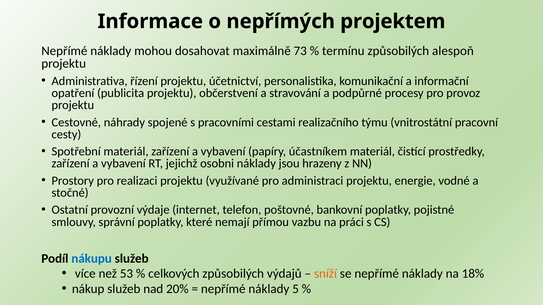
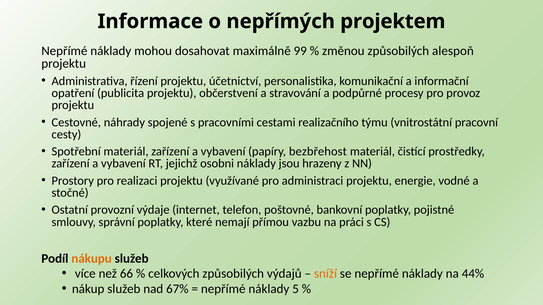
73: 73 -> 99
termínu: termínu -> změnou
účastníkem: účastníkem -> bezbřehost
nákupu colour: blue -> orange
53: 53 -> 66
18%: 18% -> 44%
20%: 20% -> 67%
